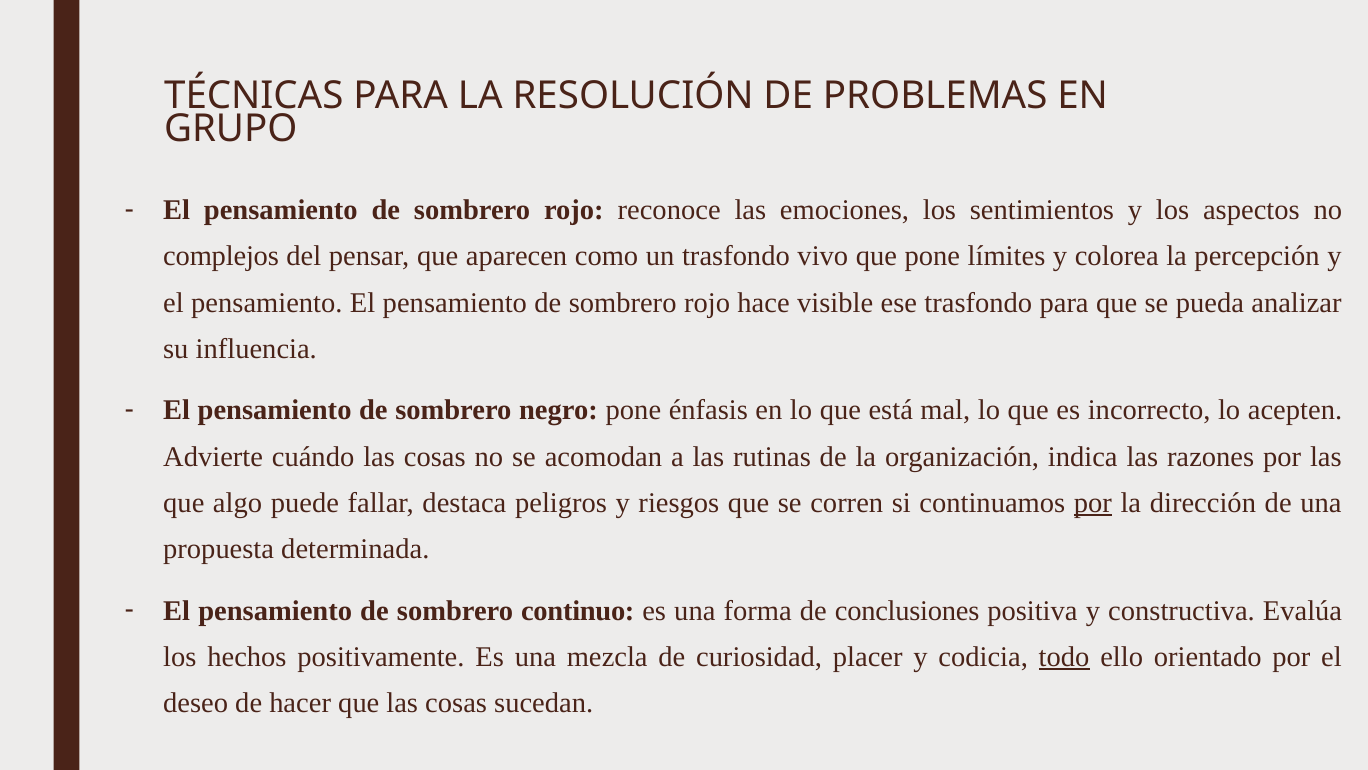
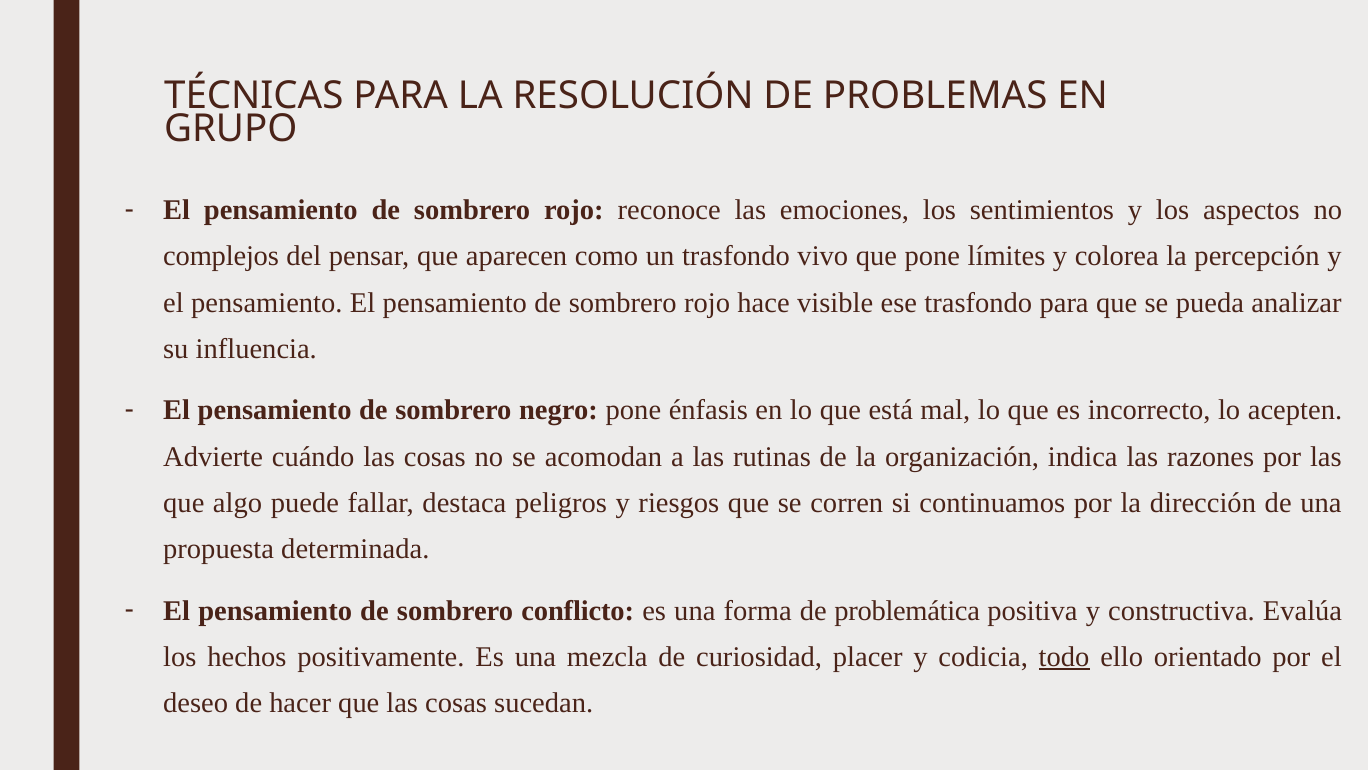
por at (1093, 503) underline: present -> none
continuo: continuo -> conflicto
conclusiones: conclusiones -> problemática
